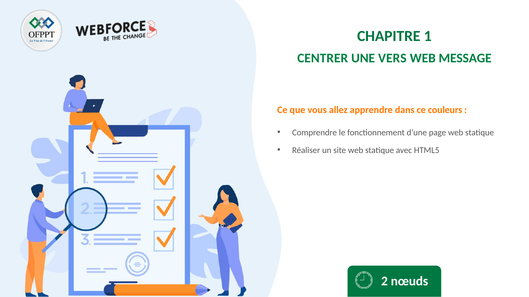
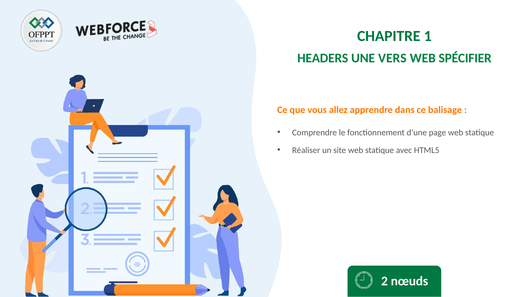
CENTRER: CENTRER -> HEADERS
MESSAGE: MESSAGE -> SPÉCIFIER
couleurs: couleurs -> balisage
